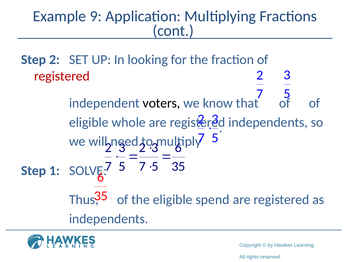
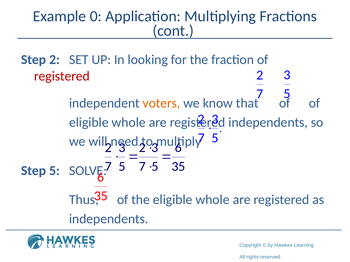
9: 9 -> 0
voters colour: black -> orange
Step 1: 1 -> 5
the eligible spend: spend -> whole
